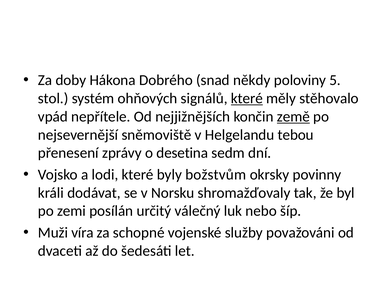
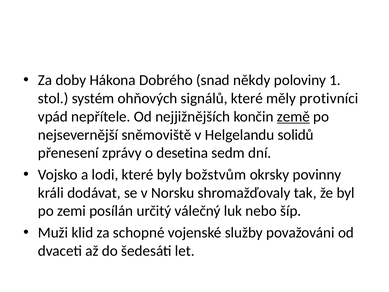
5: 5 -> 1
které at (247, 98) underline: present -> none
stěhovalo: stěhovalo -> protivníci
tebou: tebou -> solidů
víra: víra -> klid
